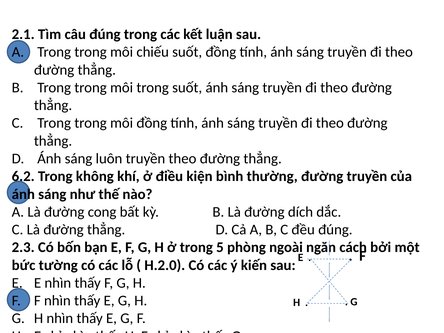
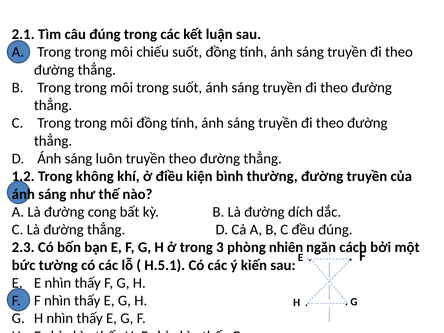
6.2: 6.2 -> 1.2
5: 5 -> 3
ngoài: ngoài -> nhiên
H.2.0: H.2.0 -> H.5.1
